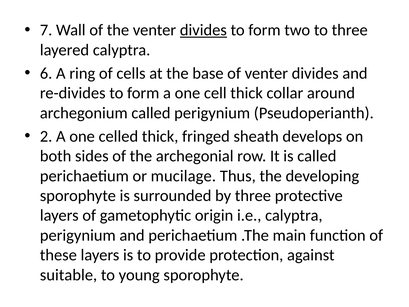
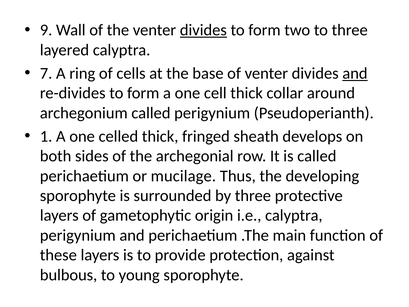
7: 7 -> 9
6: 6 -> 7
and at (355, 73) underline: none -> present
2: 2 -> 1
suitable: suitable -> bulbous
